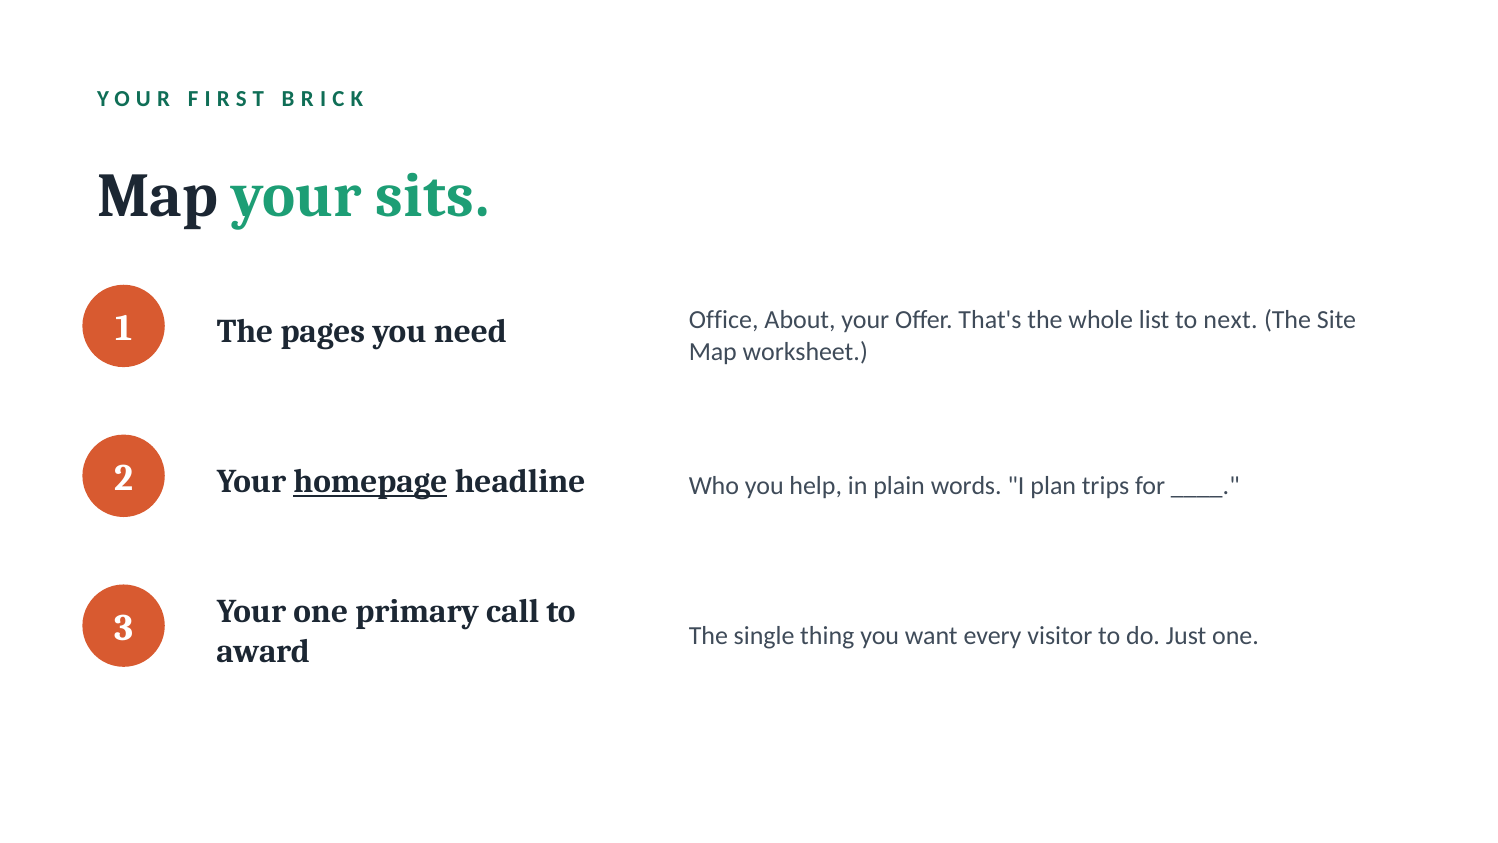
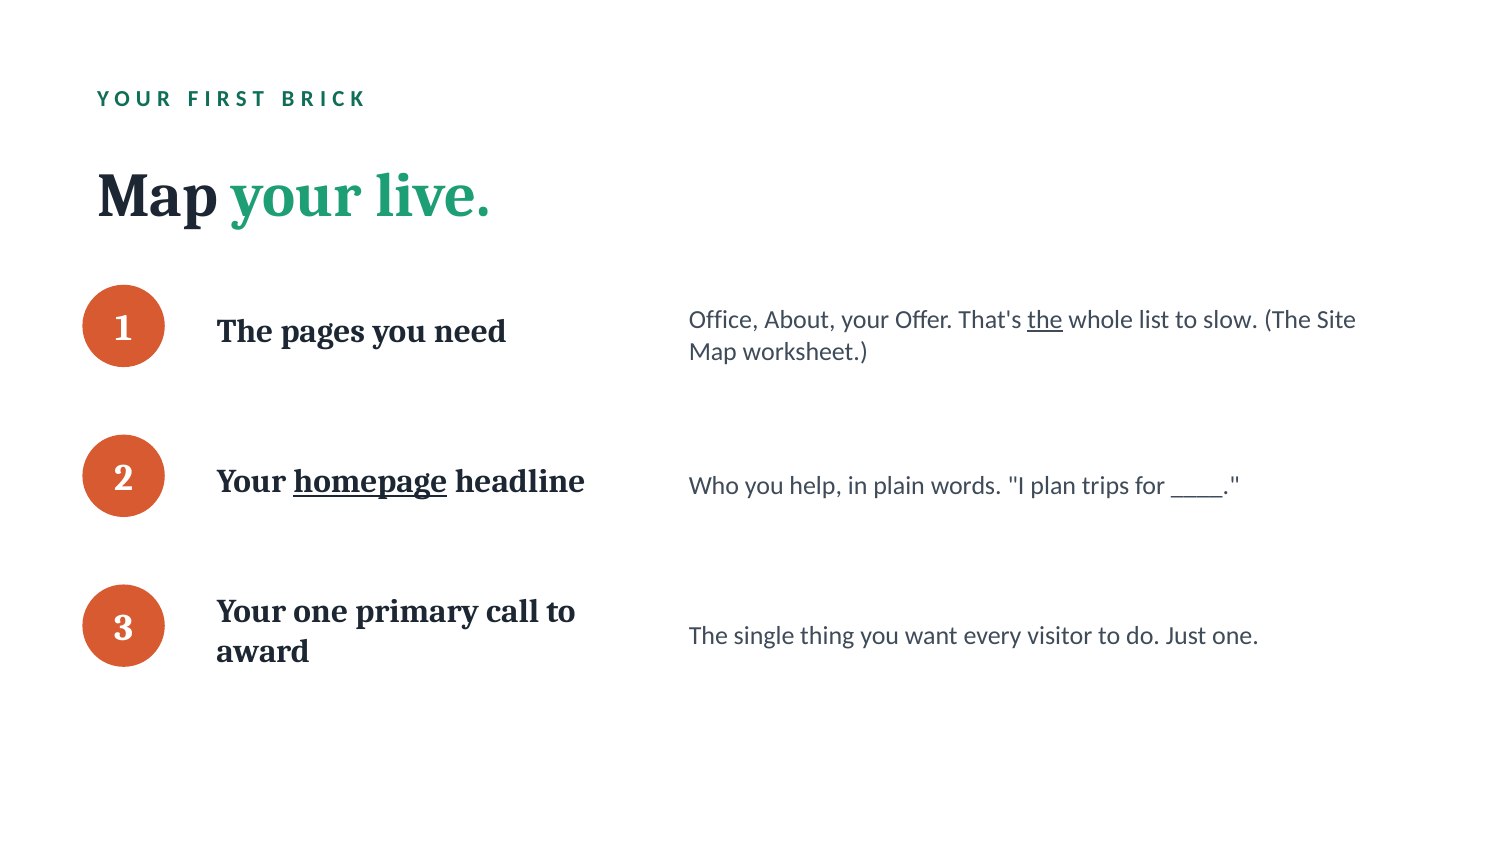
sits: sits -> live
the at (1045, 320) underline: none -> present
next: next -> slow
